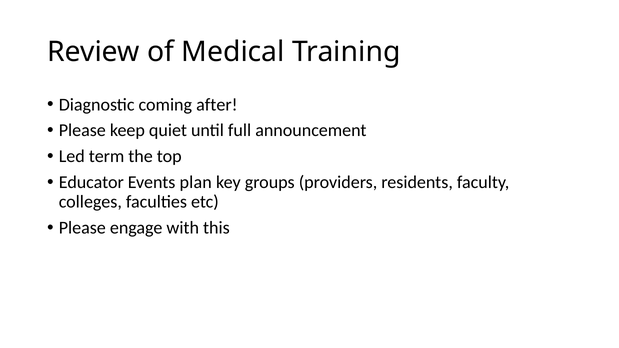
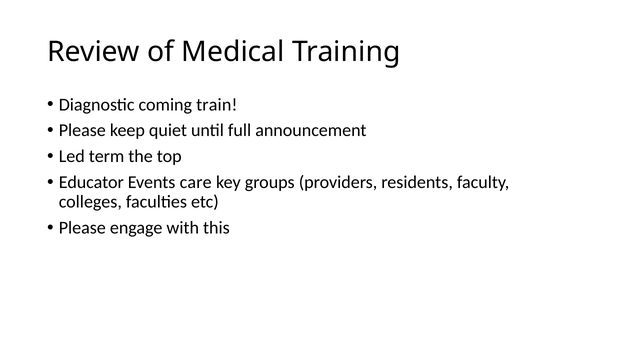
after: after -> train
plan: plan -> care
